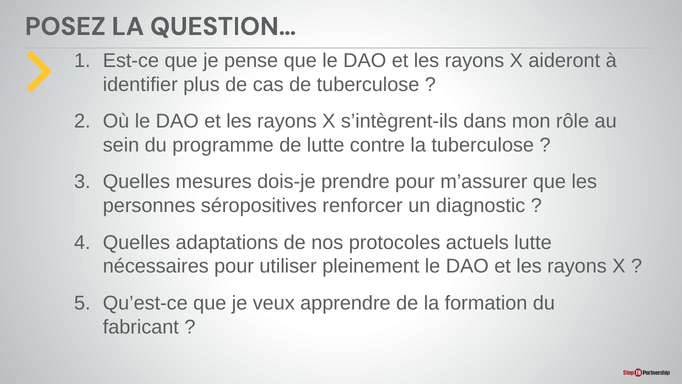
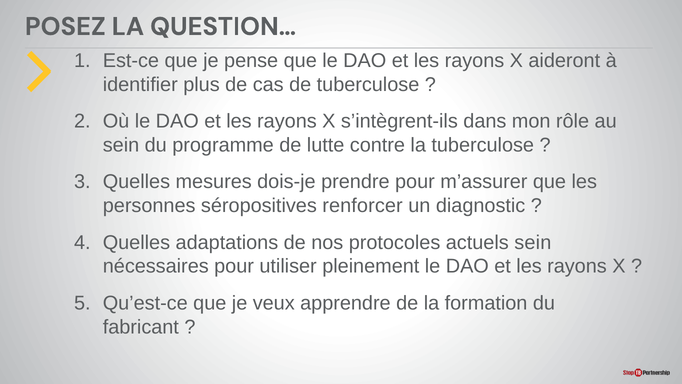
actuels lutte: lutte -> sein
